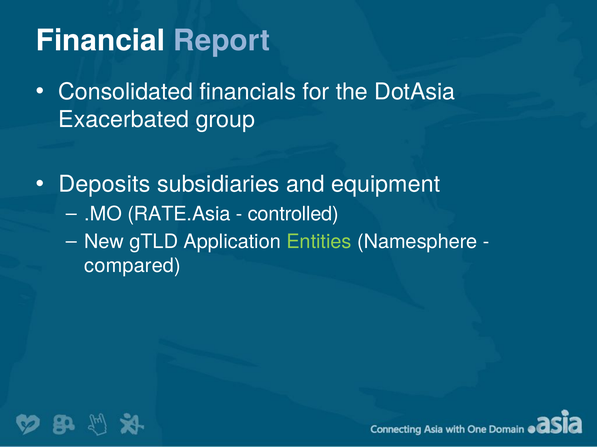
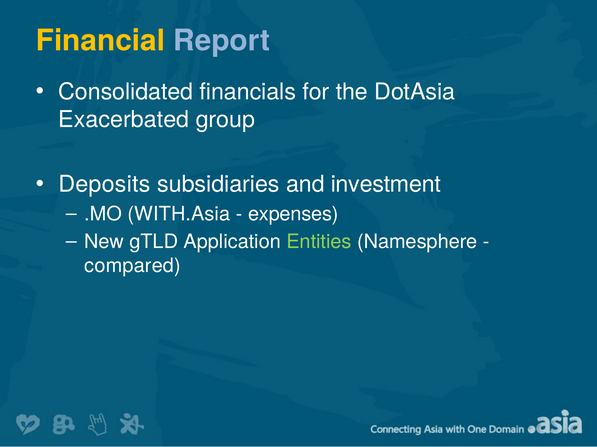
Financial colour: white -> yellow
equipment: equipment -> investment
RATE.Asia: RATE.Asia -> WITH.Asia
controlled: controlled -> expenses
